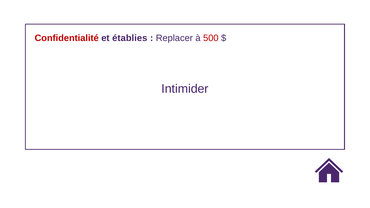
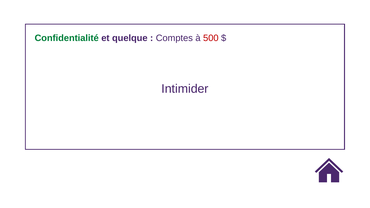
Confidentialité colour: red -> green
établies: établies -> quelque
Replacer: Replacer -> Comptes
